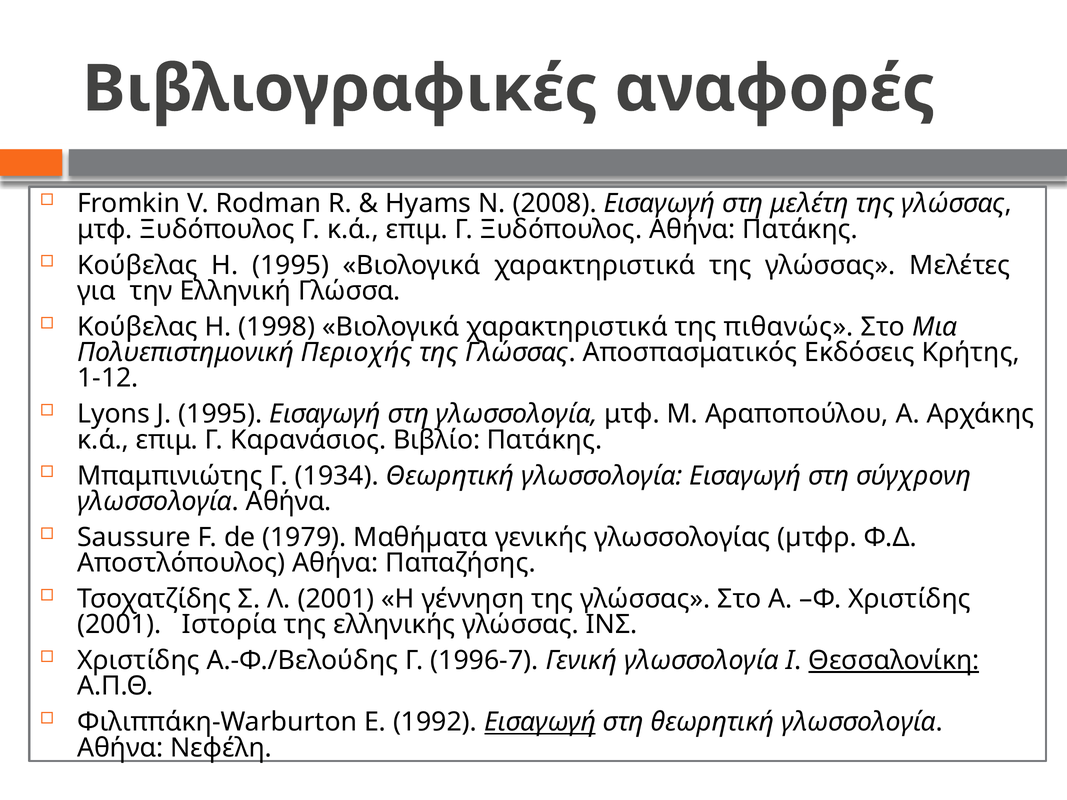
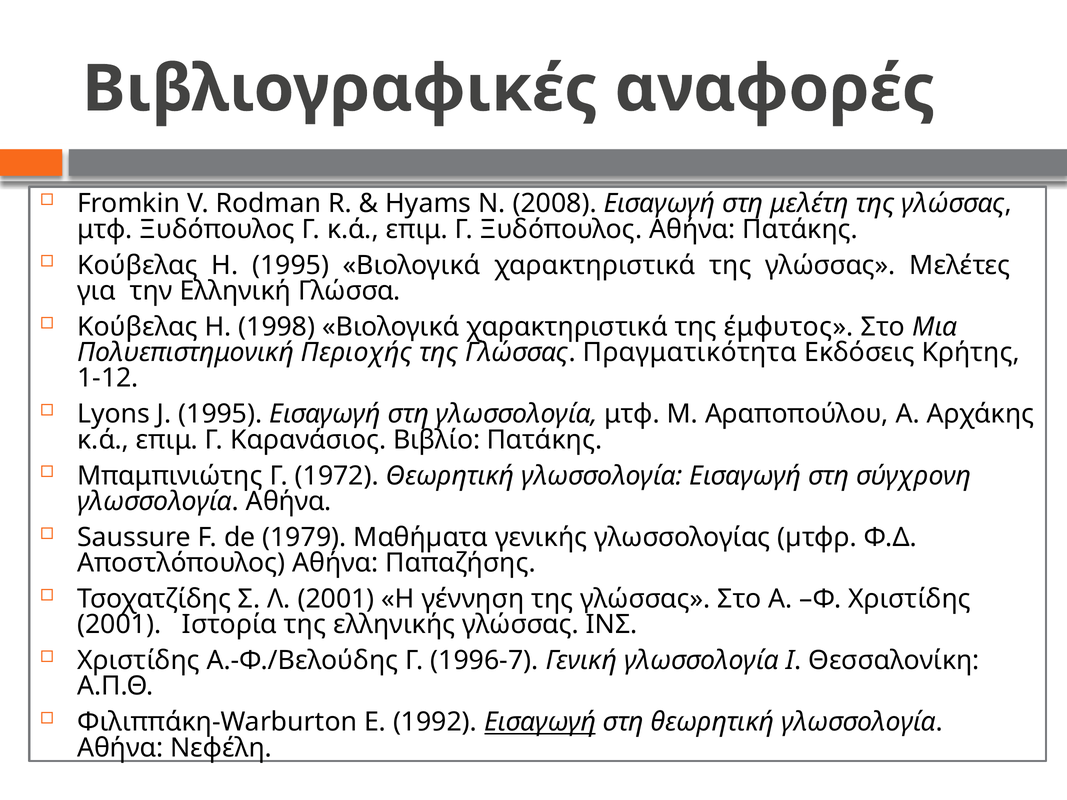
πιθανώς: πιθανώς -> έμφυτος
Αποσπασματικός: Αποσπασματικός -> Πραγματικότητα
1934: 1934 -> 1972
Θεσσαλονίκη underline: present -> none
